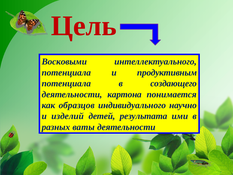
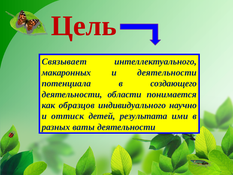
Восковыми: Восковыми -> Связывает
потенциала at (66, 72): потенциала -> макаронных
и продуктивным: продуктивным -> деятельности
картона: картона -> области
изделий: изделий -> оттиск
